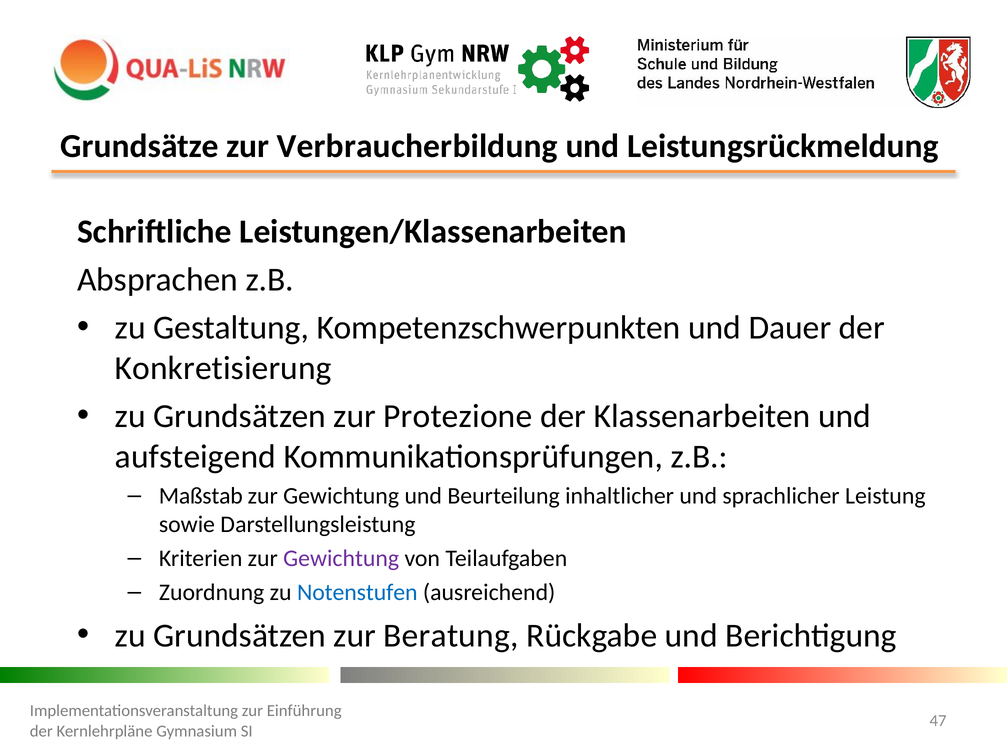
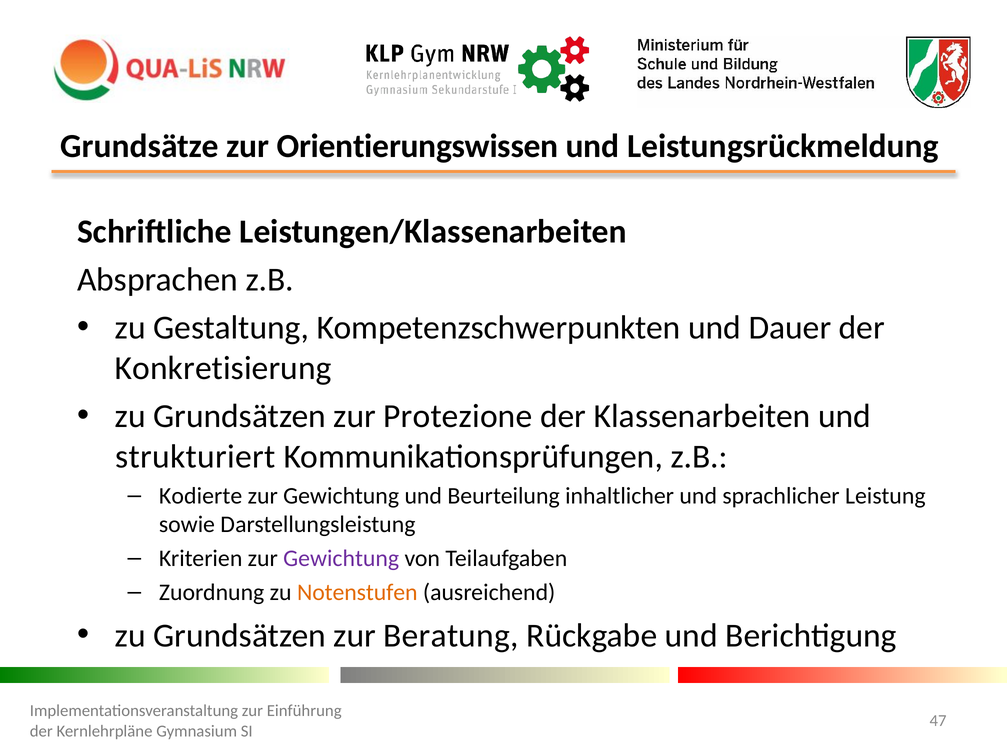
Verbraucherbildung: Verbraucherbildung -> Orientierungswissen
aufsteigend: aufsteigend -> strukturiert
Maßstab: Maßstab -> Kodierte
Notenstufen colour: blue -> orange
